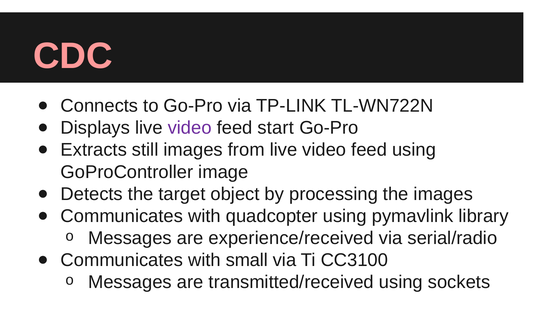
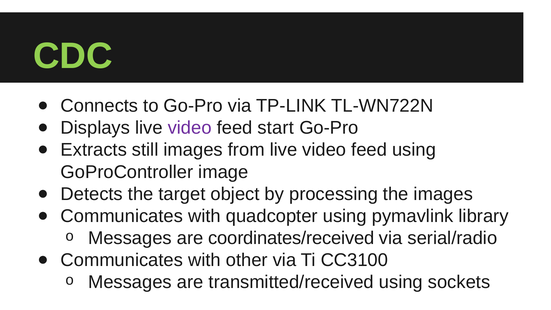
CDC colour: pink -> light green
experience/received: experience/received -> coordinates/received
small: small -> other
